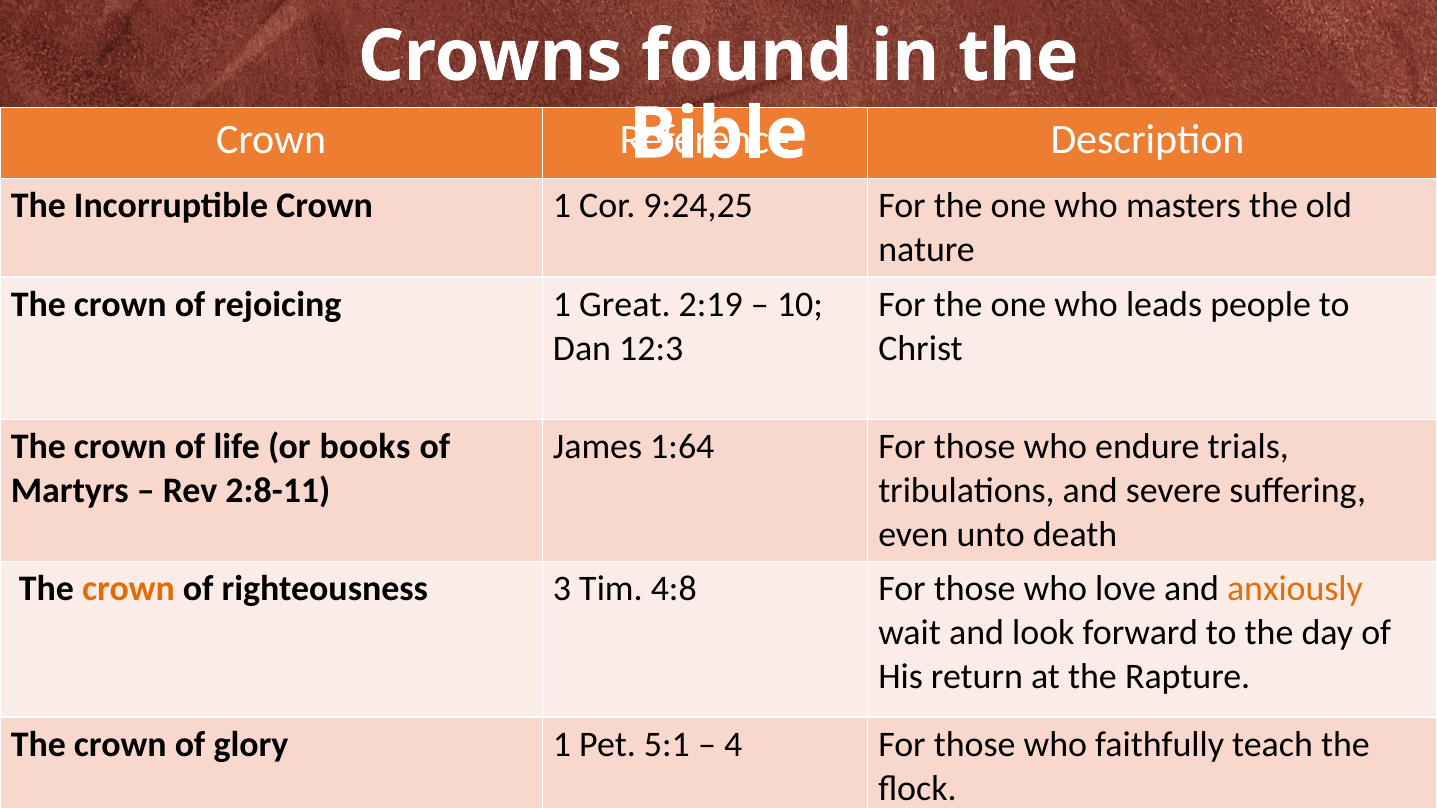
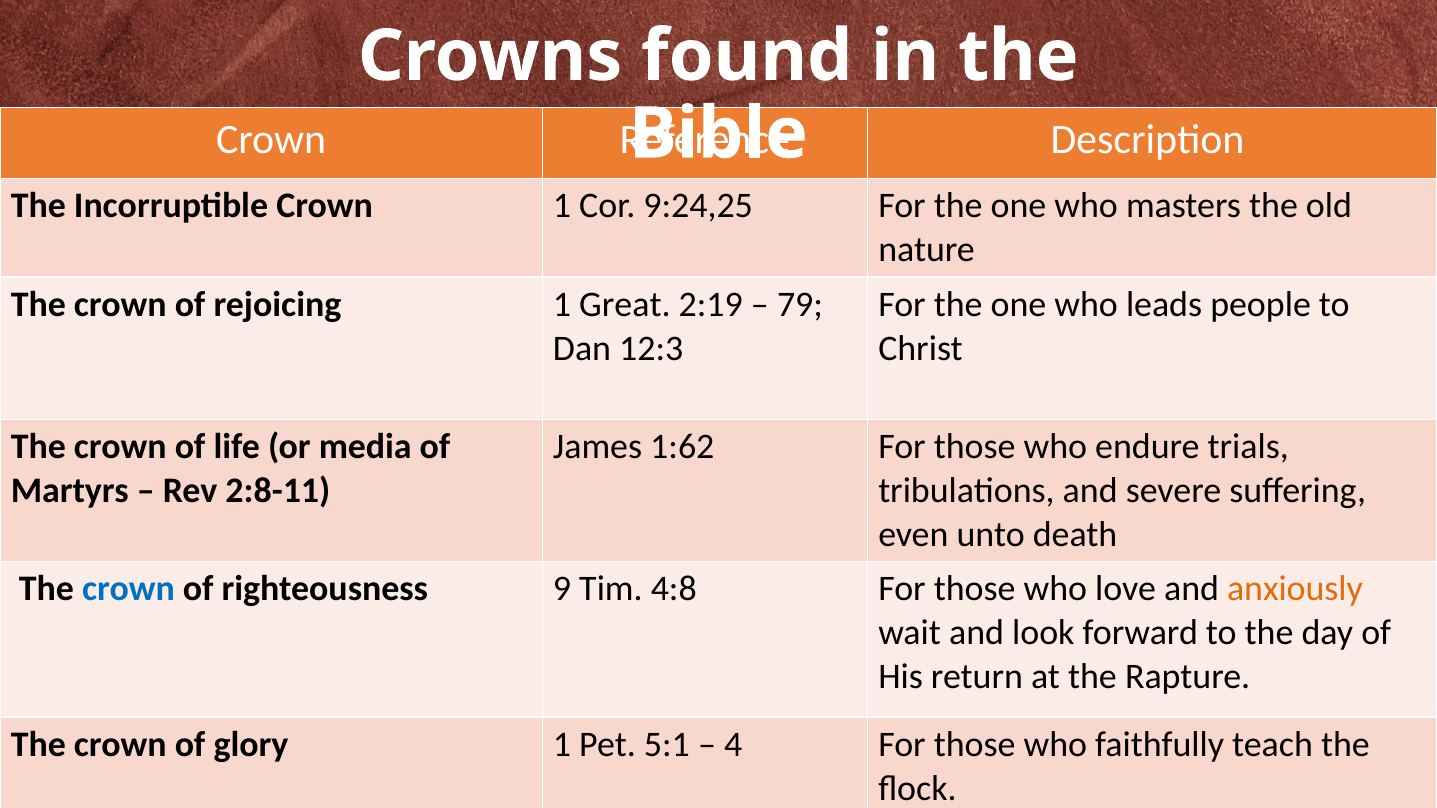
10: 10 -> 79
books: books -> media
1:64: 1:64 -> 1:62
crown at (128, 589) colour: orange -> blue
3: 3 -> 9
